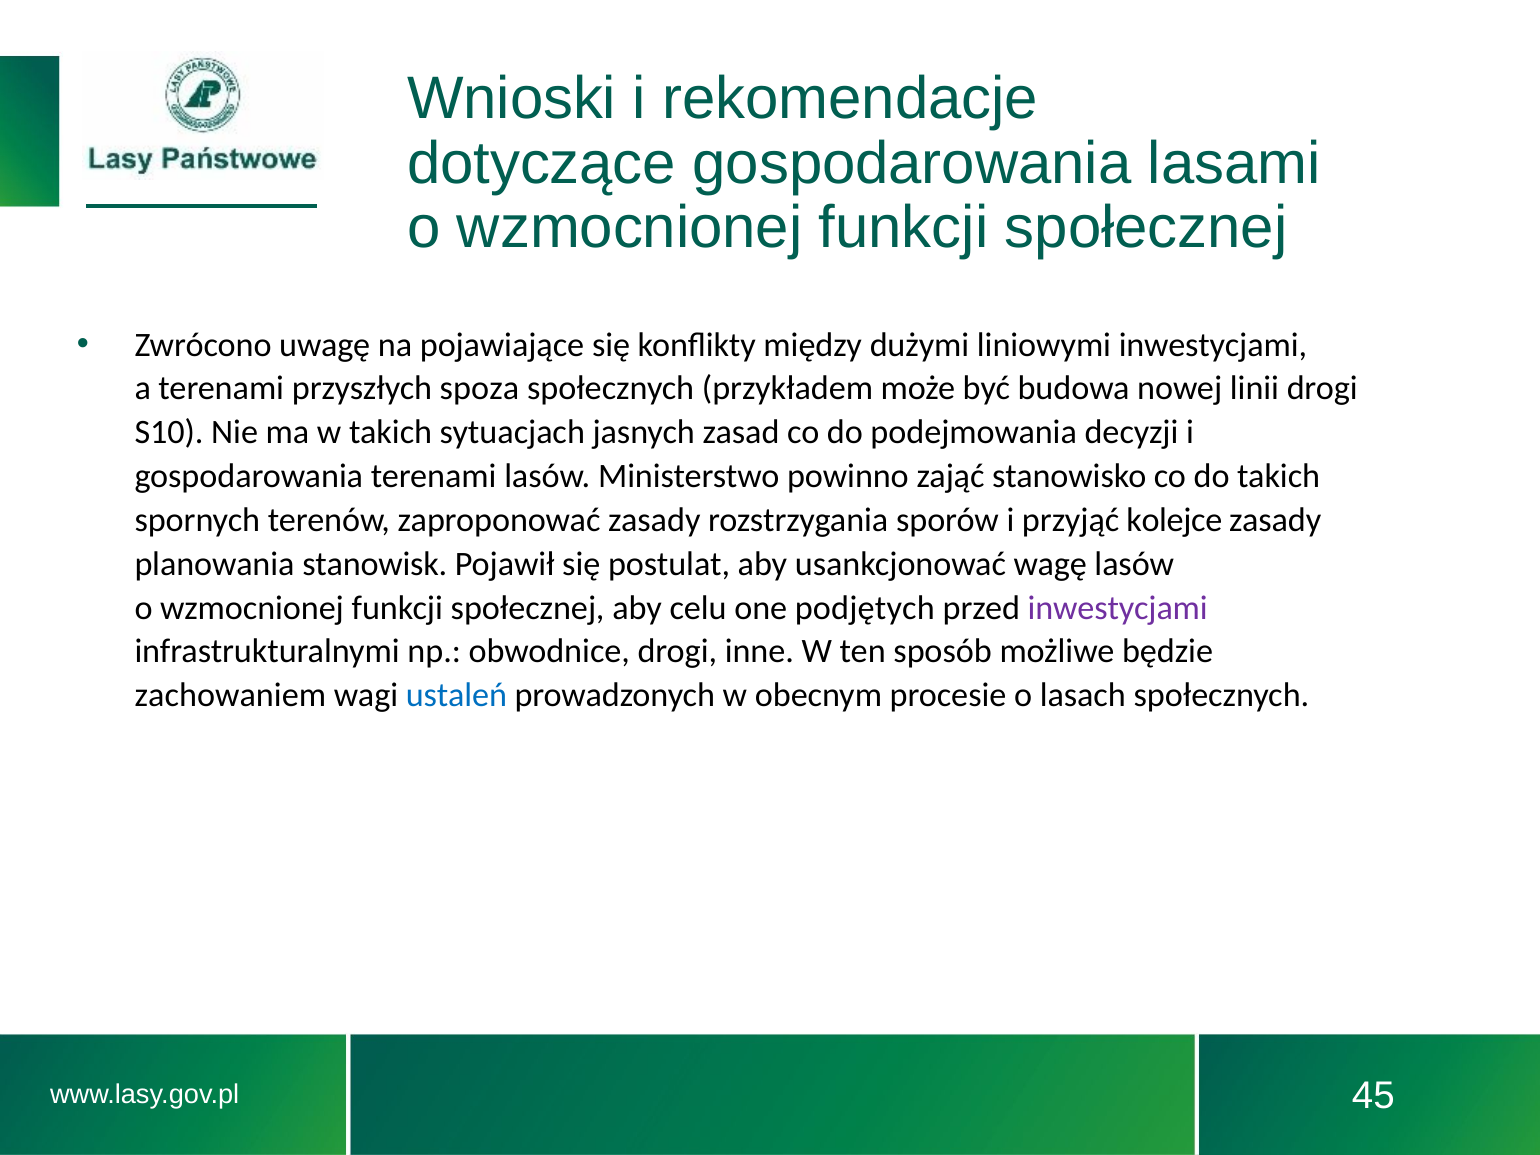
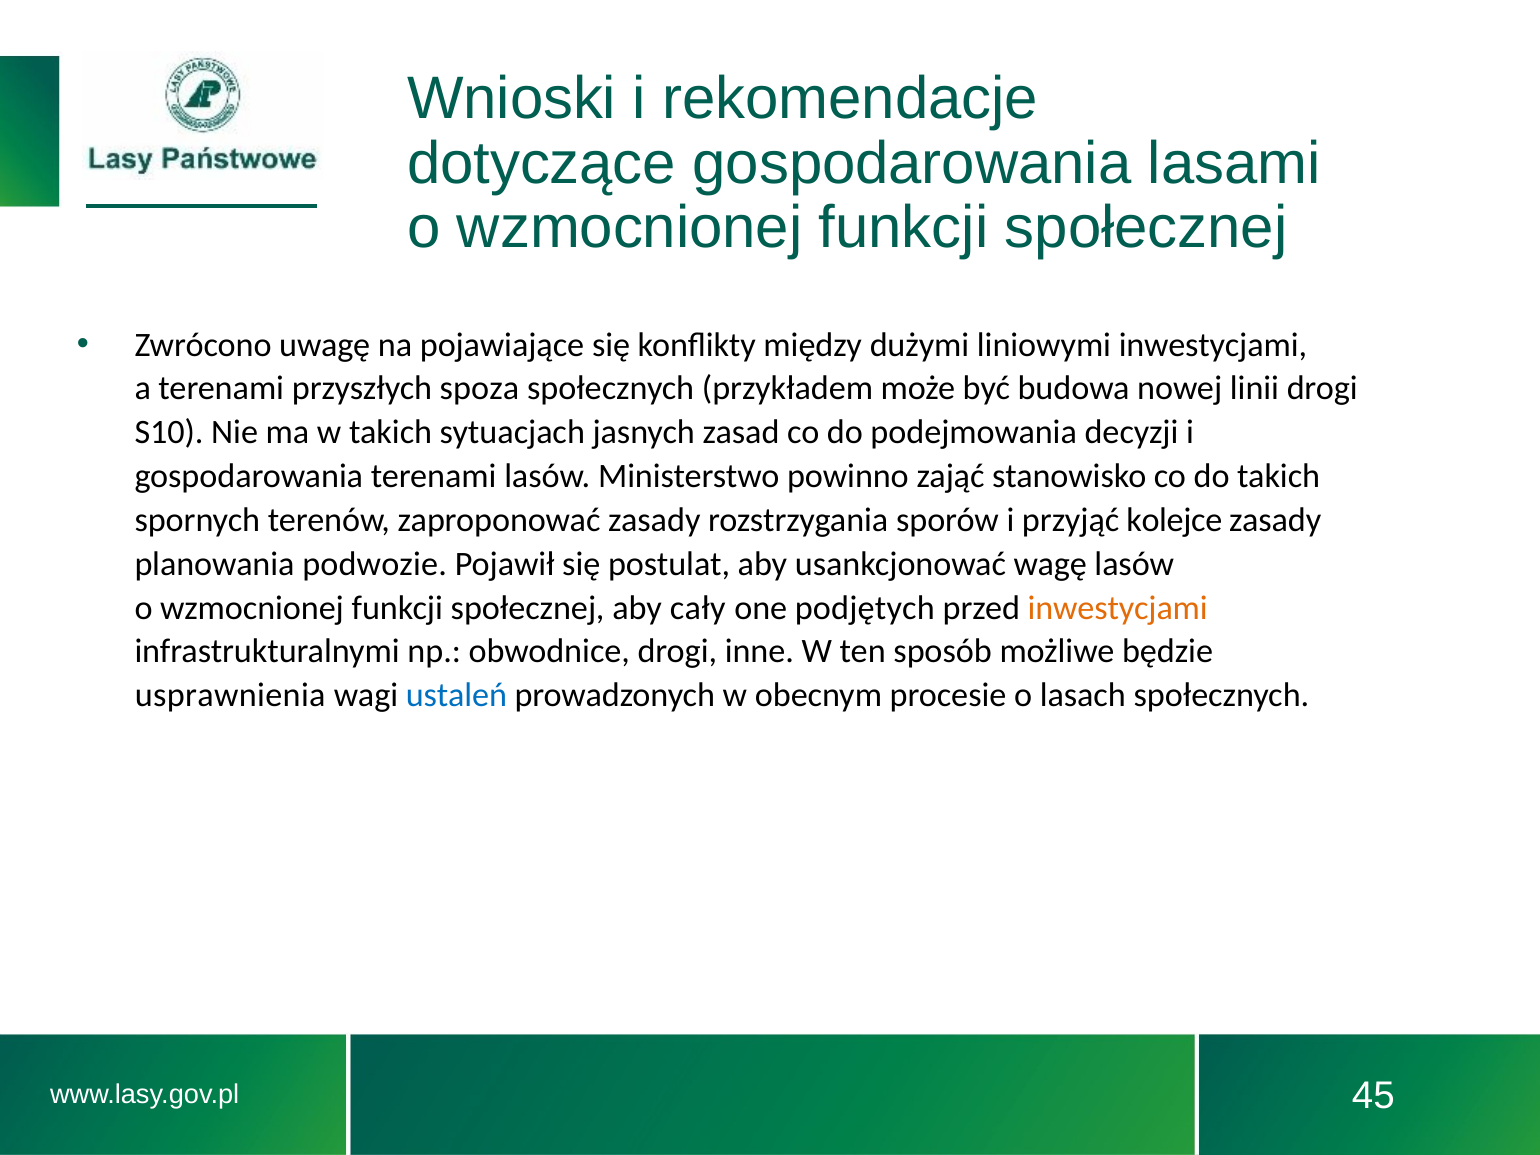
stanowisk: stanowisk -> podwozie
celu: celu -> cały
inwestycjami at (1118, 608) colour: purple -> orange
zachowaniem: zachowaniem -> usprawnienia
